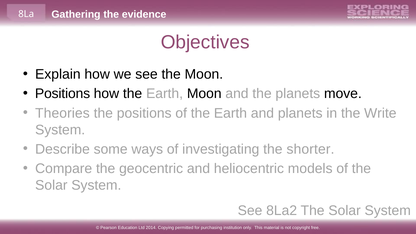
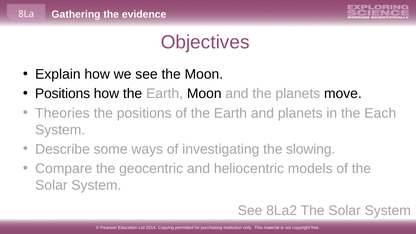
Write: Write -> Each
shorter: shorter -> slowing
